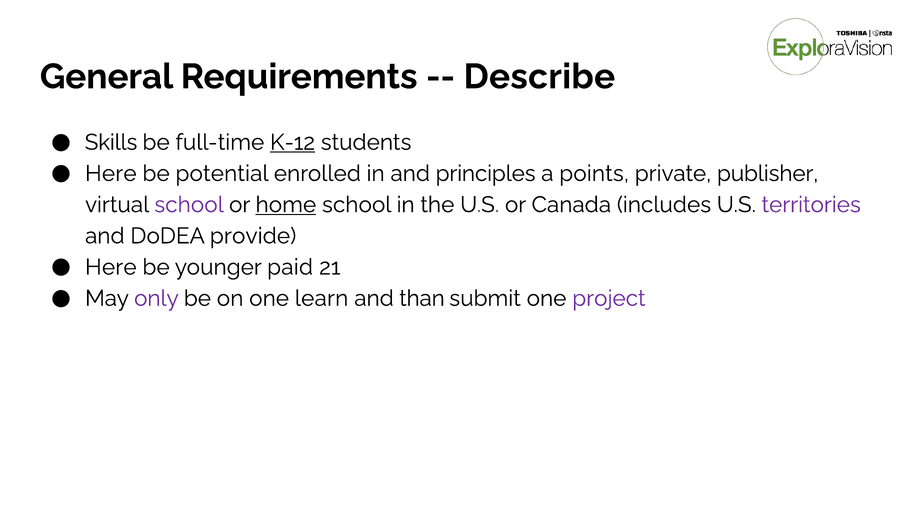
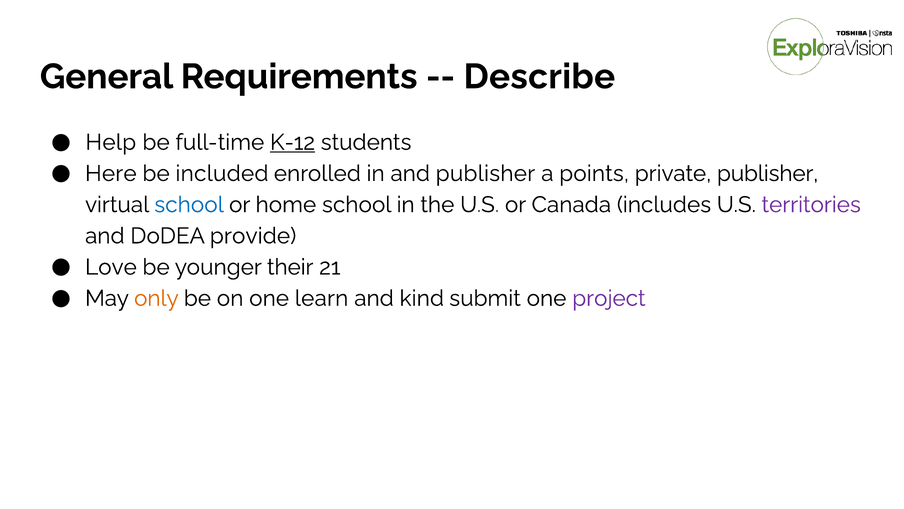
Skills: Skills -> Help
potential: potential -> included
and principles: principles -> publisher
school at (189, 205) colour: purple -> blue
home underline: present -> none
Here at (111, 267): Here -> Love
paid: paid -> their
only colour: purple -> orange
than: than -> kind
